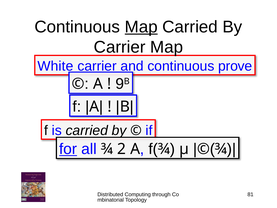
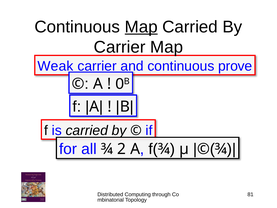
White: White -> Weak
9: 9 -> 0
for underline: present -> none
